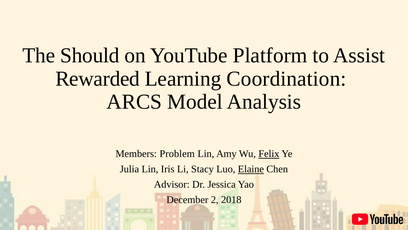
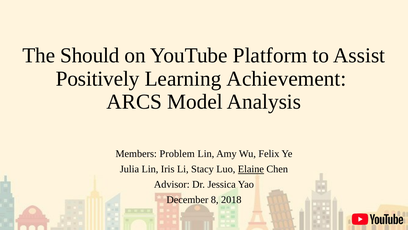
Rewarded: Rewarded -> Positively
Coordination: Coordination -> Achievement
Felix underline: present -> none
2: 2 -> 8
